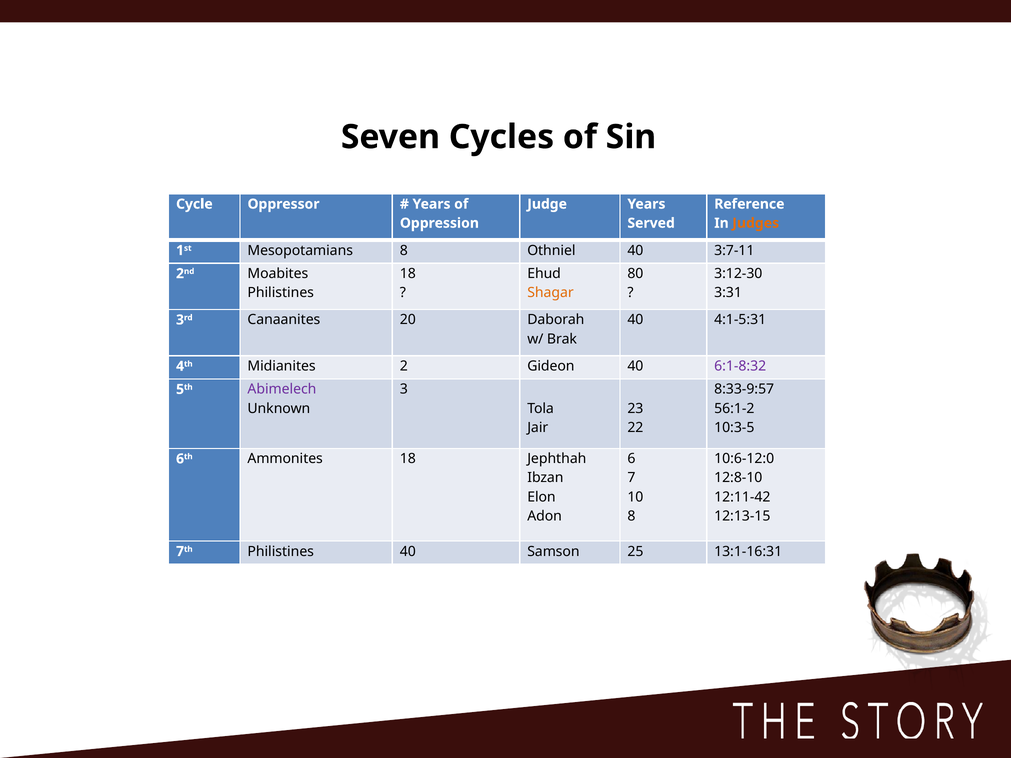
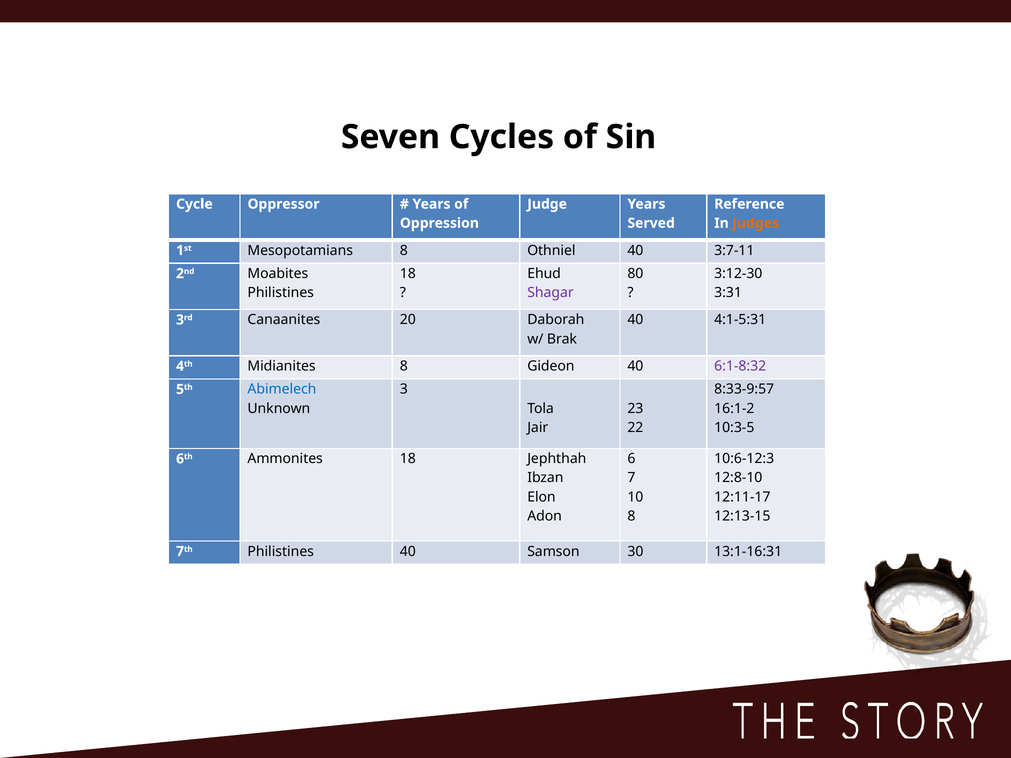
Shagar colour: orange -> purple
Midianites 2: 2 -> 8
Abimelech colour: purple -> blue
56:1-2: 56:1-2 -> 16:1-2
10:6-12:0: 10:6-12:0 -> 10:6-12:3
12:11-42: 12:11-42 -> 12:11-17
25: 25 -> 30
